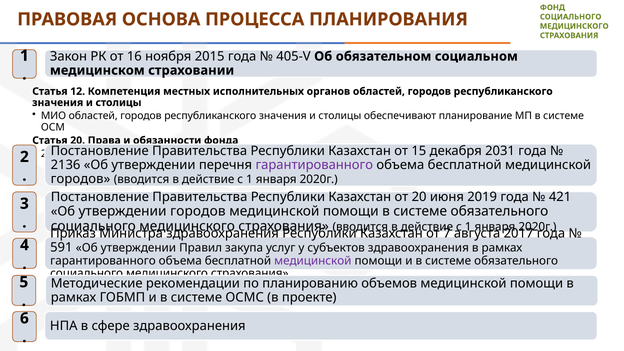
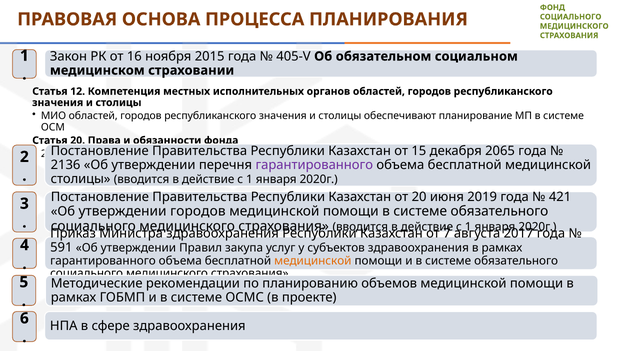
2031: 2031 -> 2065
городов at (80, 179): городов -> столицы
медицинской at (313, 261) colour: purple -> orange
